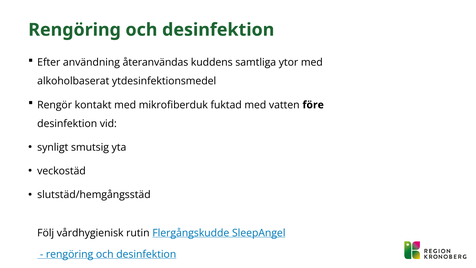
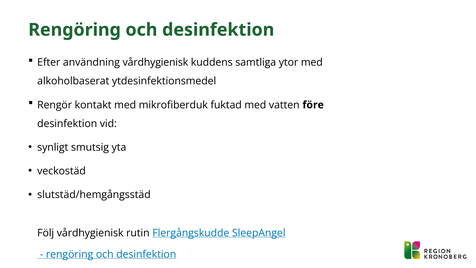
användning återanvändas: återanvändas -> vårdhygienisk
